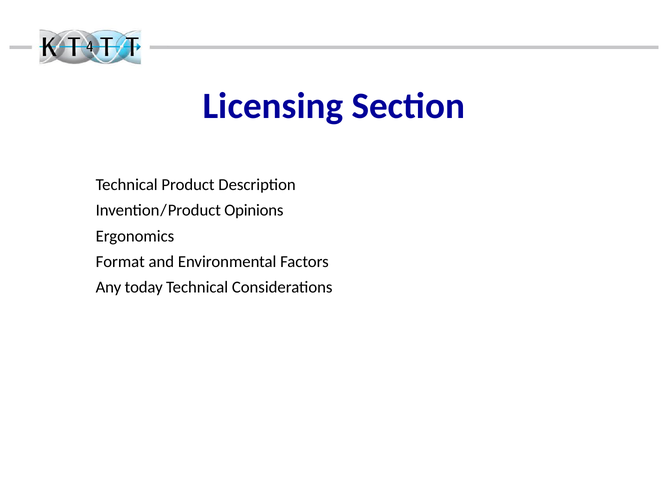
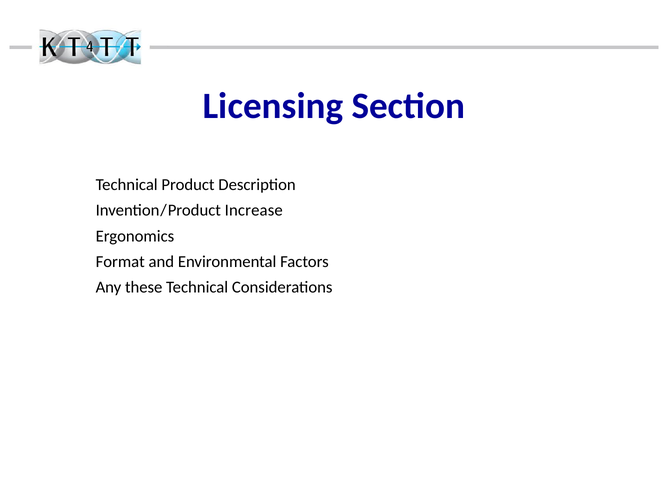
Opinions: Opinions -> Increase
today: today -> these
